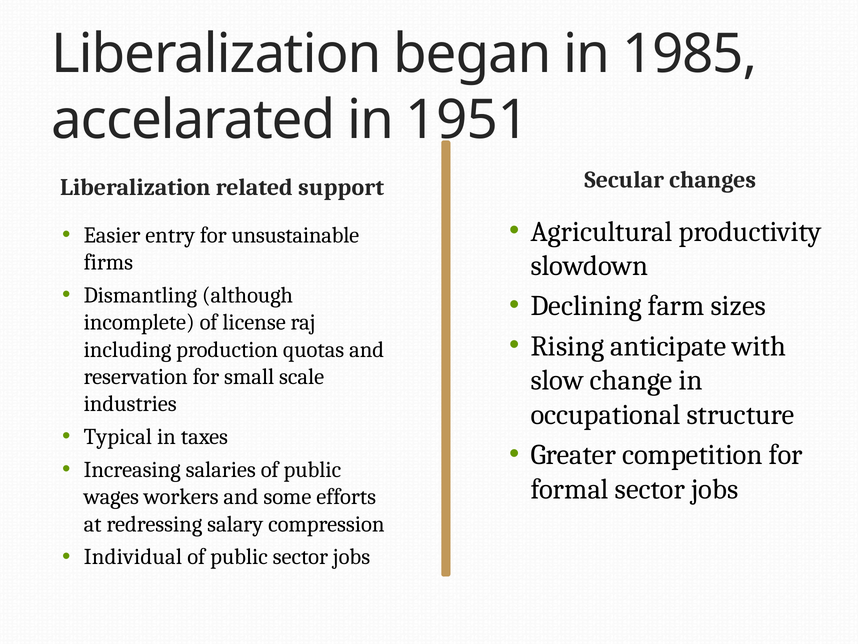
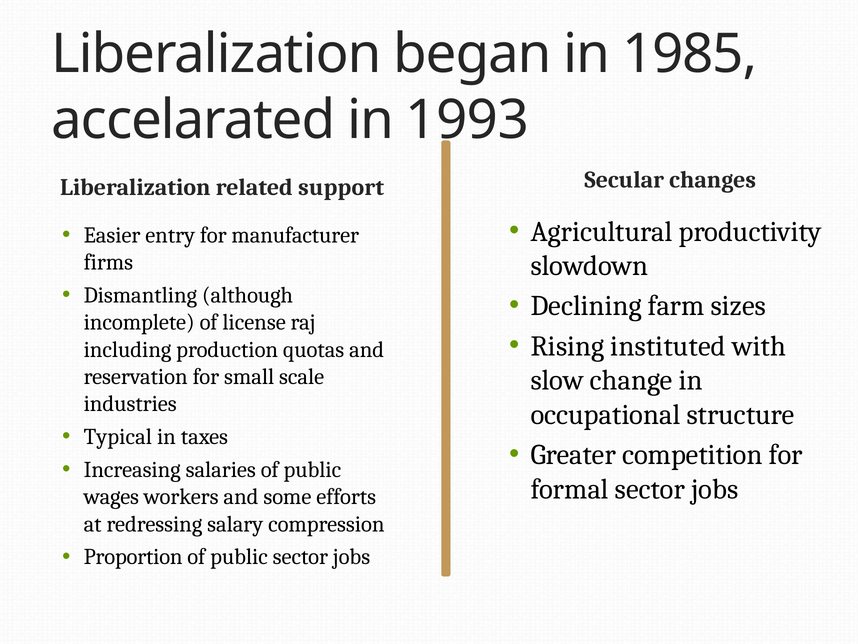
1951: 1951 -> 1993
unsustainable: unsustainable -> manufacturer
anticipate: anticipate -> instituted
Individual: Individual -> Proportion
